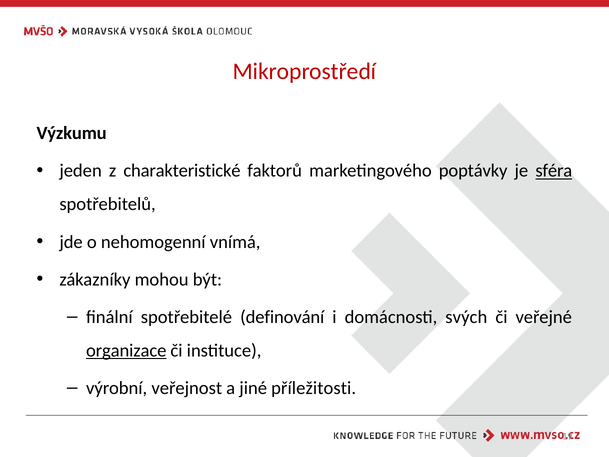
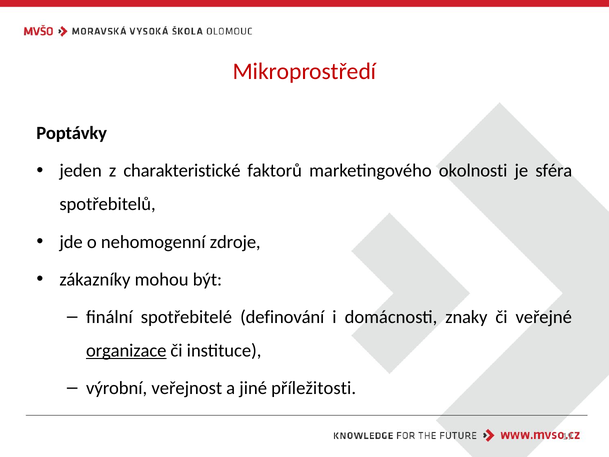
Výzkumu: Výzkumu -> Poptávky
poptávky: poptávky -> okolnosti
sféra underline: present -> none
vnímá: vnímá -> zdroje
svých: svých -> znaky
